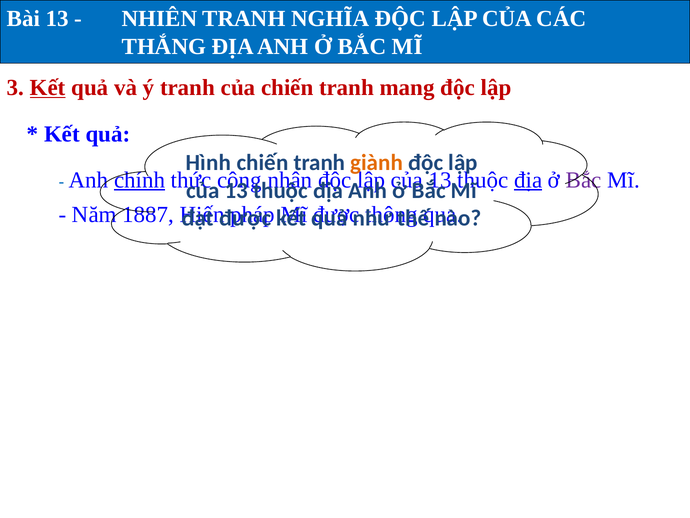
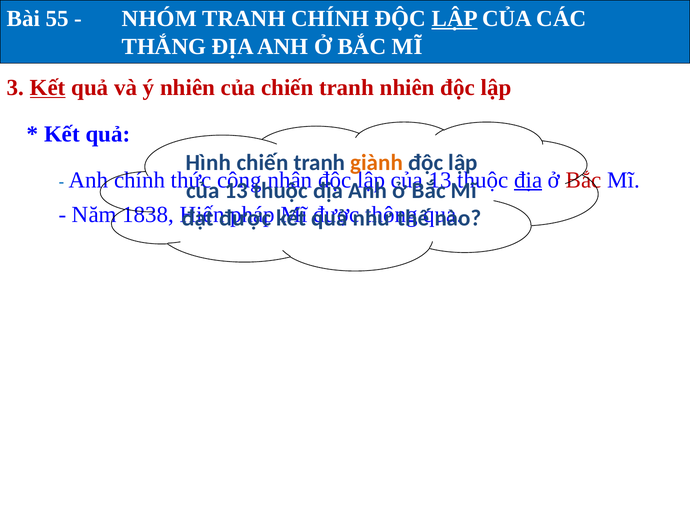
Bài 13: 13 -> 55
NHIÊN: NHIÊN -> NHÓM
TRANH NGHĨA: NGHĨA -> CHÍNH
LẬP at (455, 19) underline: none -> present
ý tranh: tranh -> nhiên
tranh mang: mang -> nhiên
chính at (140, 180) underline: present -> none
Bắc at (584, 180) colour: purple -> red
1887: 1887 -> 1838
